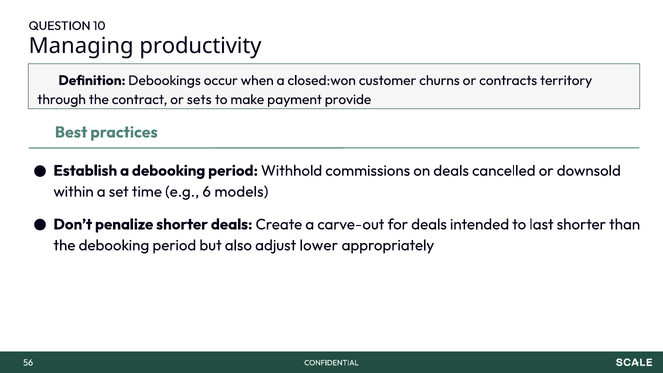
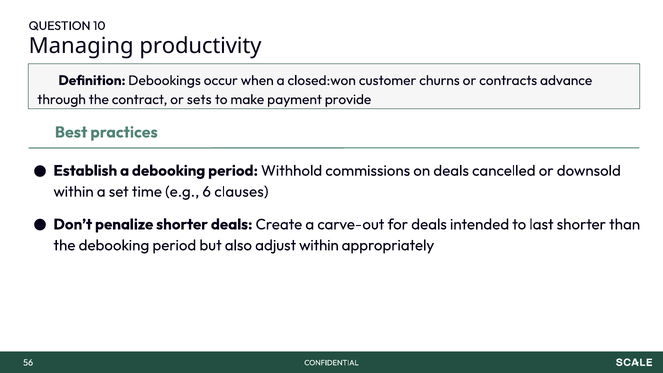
territory: territory -> advance
models: models -> clauses
adjust lower: lower -> within
